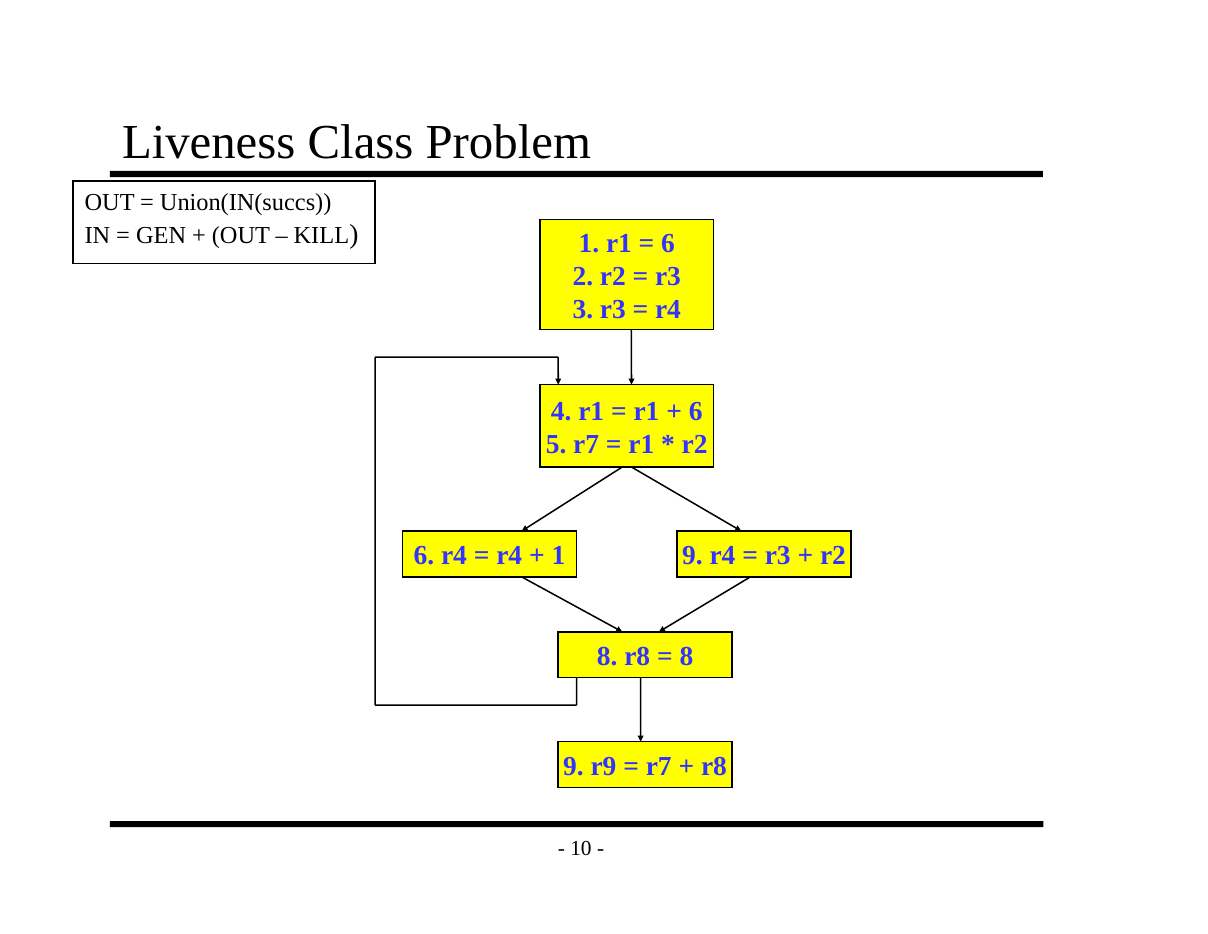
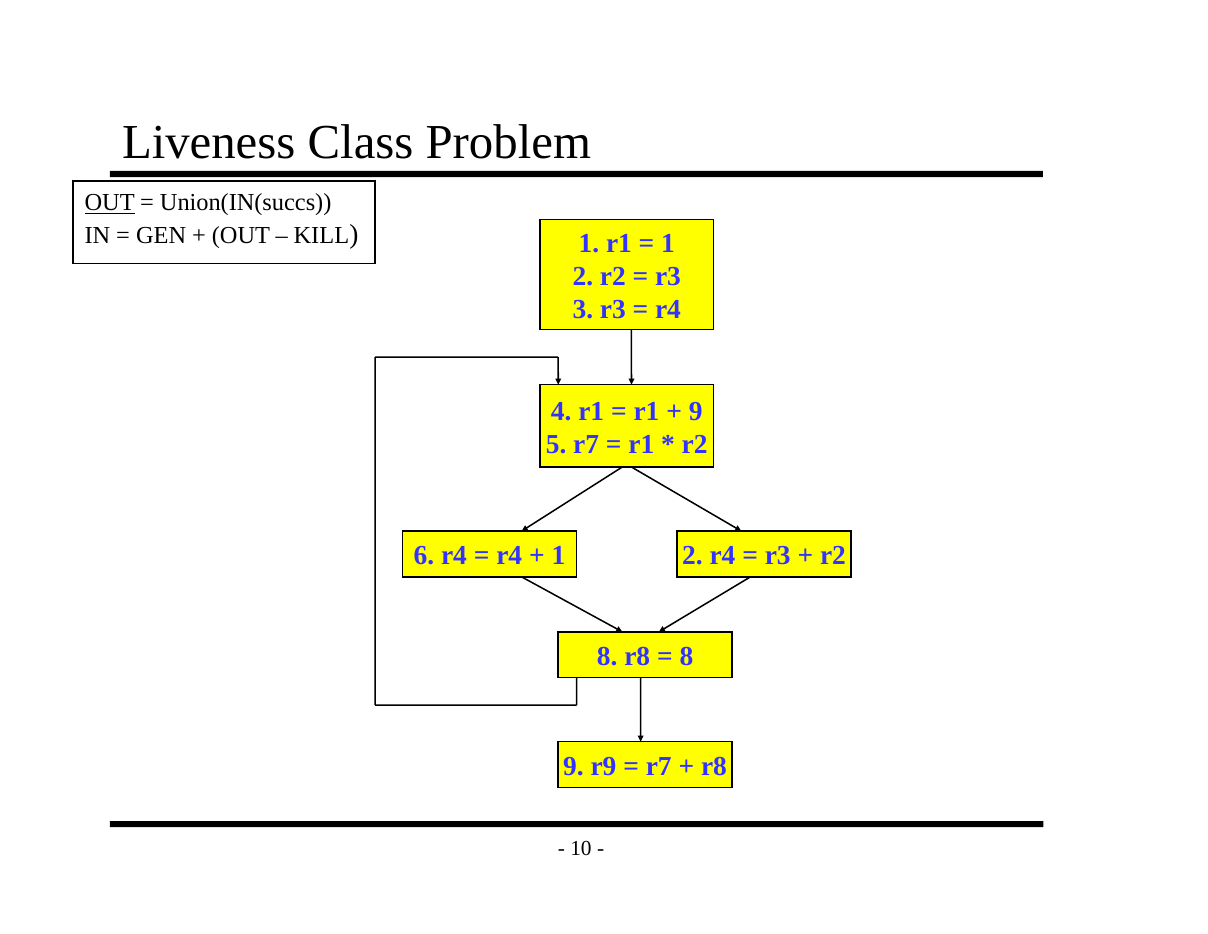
OUT at (110, 203) underline: none -> present
6 at (668, 243): 6 -> 1
6 at (696, 411): 6 -> 9
9 at (692, 556): 9 -> 2
